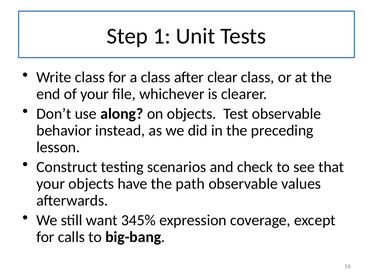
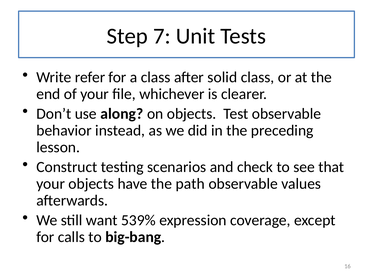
1: 1 -> 7
Write class: class -> refer
clear: clear -> solid
345%: 345% -> 539%
